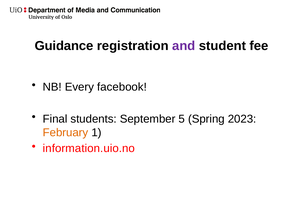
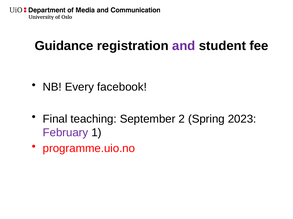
students: students -> teaching
5: 5 -> 2
February colour: orange -> purple
information.uio.no: information.uio.no -> programme.uio.no
